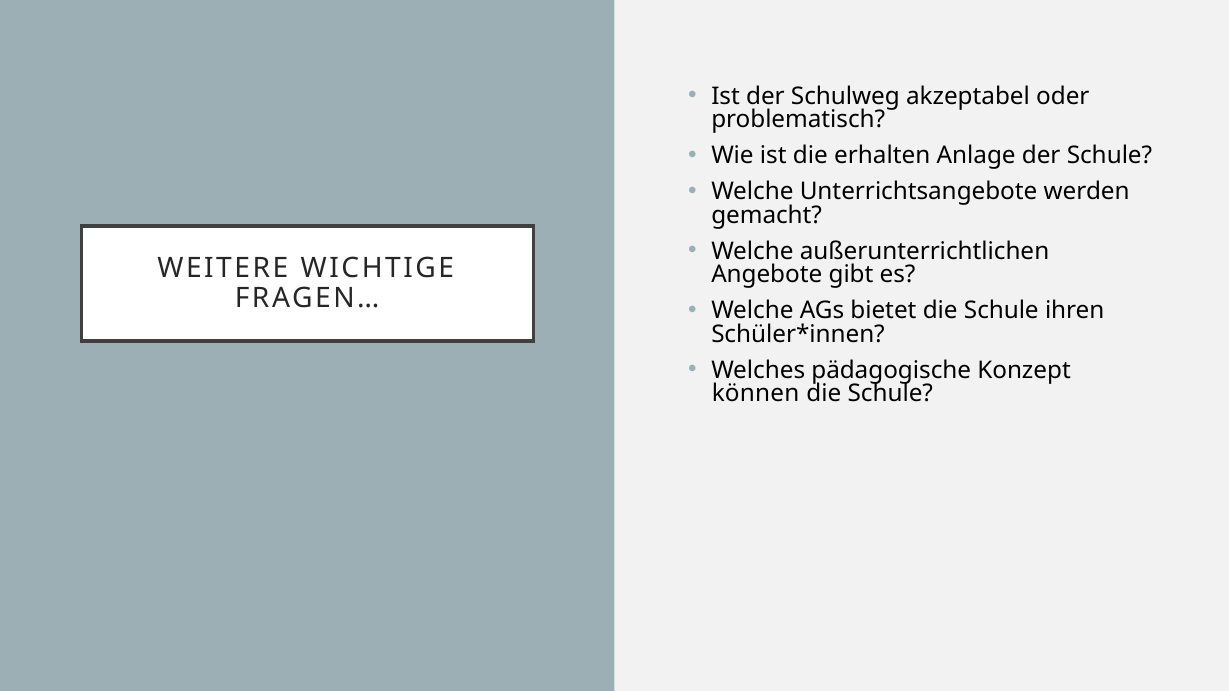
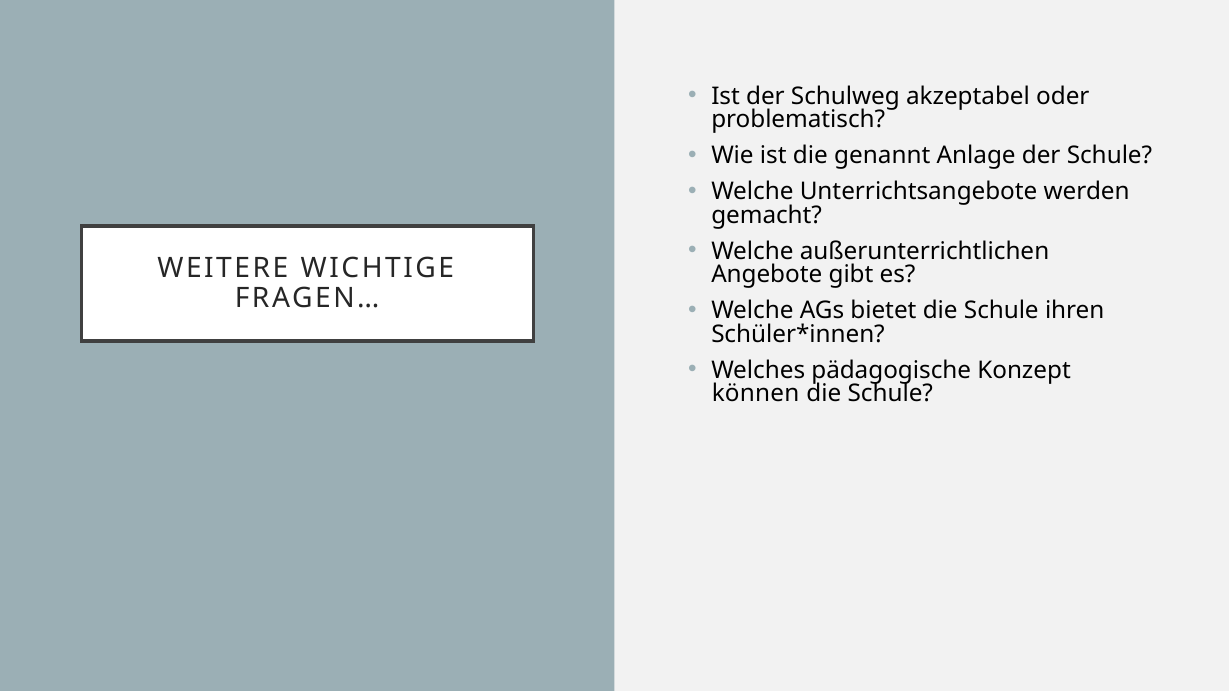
erhalten: erhalten -> genannt
